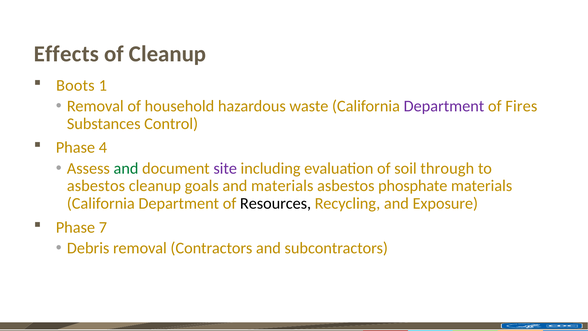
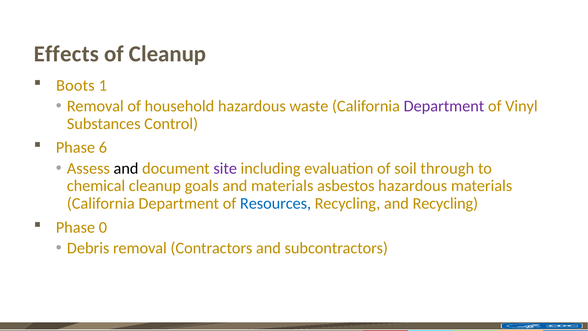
Fires: Fires -> Vinyl
4: 4 -> 6
and at (126, 168) colour: green -> black
asbestos at (96, 186): asbestos -> chemical
asbestos phosphate: phosphate -> hazardous
Resources colour: black -> blue
and Exposure: Exposure -> Recycling
7: 7 -> 0
